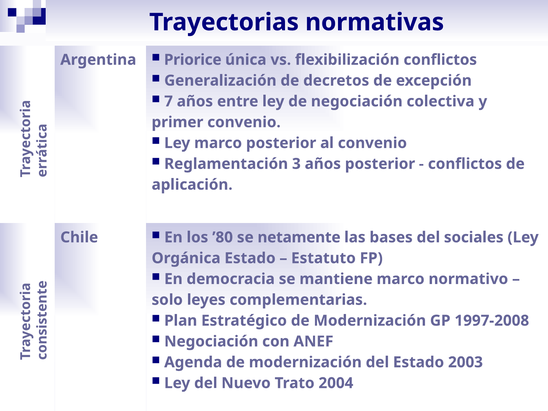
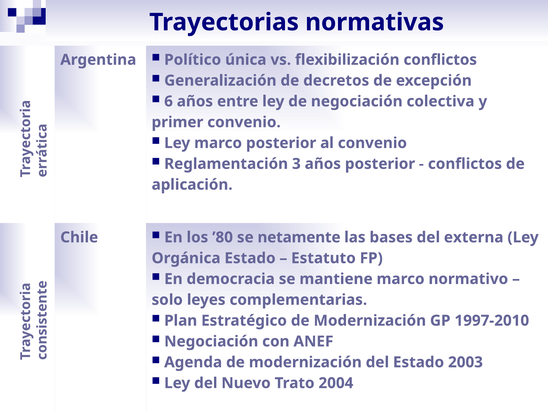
Priorice: Priorice -> Político
7: 7 -> 6
sociales: sociales -> externa
1997-2008: 1997-2008 -> 1997-2010
